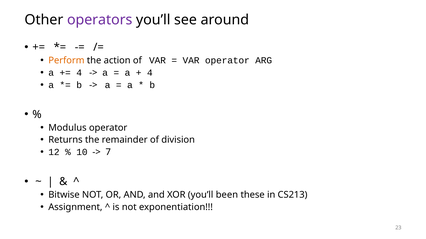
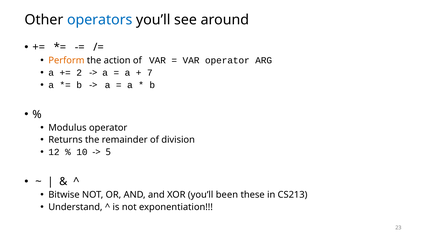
operators colour: purple -> blue
4 at (79, 73): 4 -> 2
4 at (150, 73): 4 -> 7
7: 7 -> 5
Assignment: Assignment -> Understand
